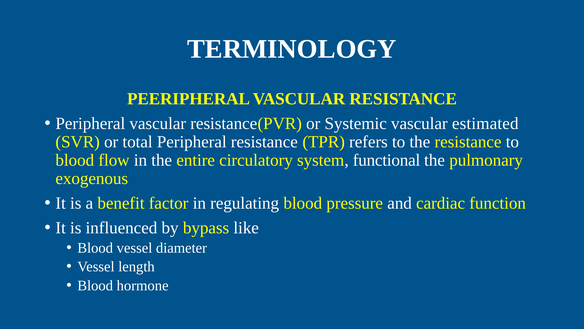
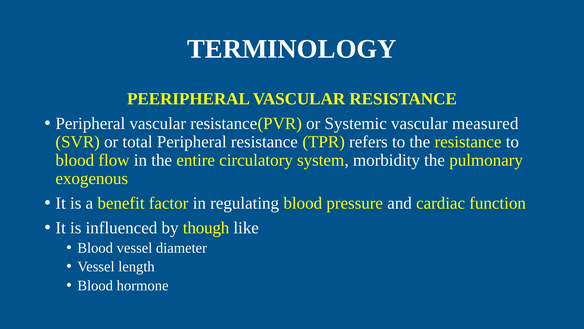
estimated: estimated -> measured
functional: functional -> morbidity
bypass: bypass -> though
